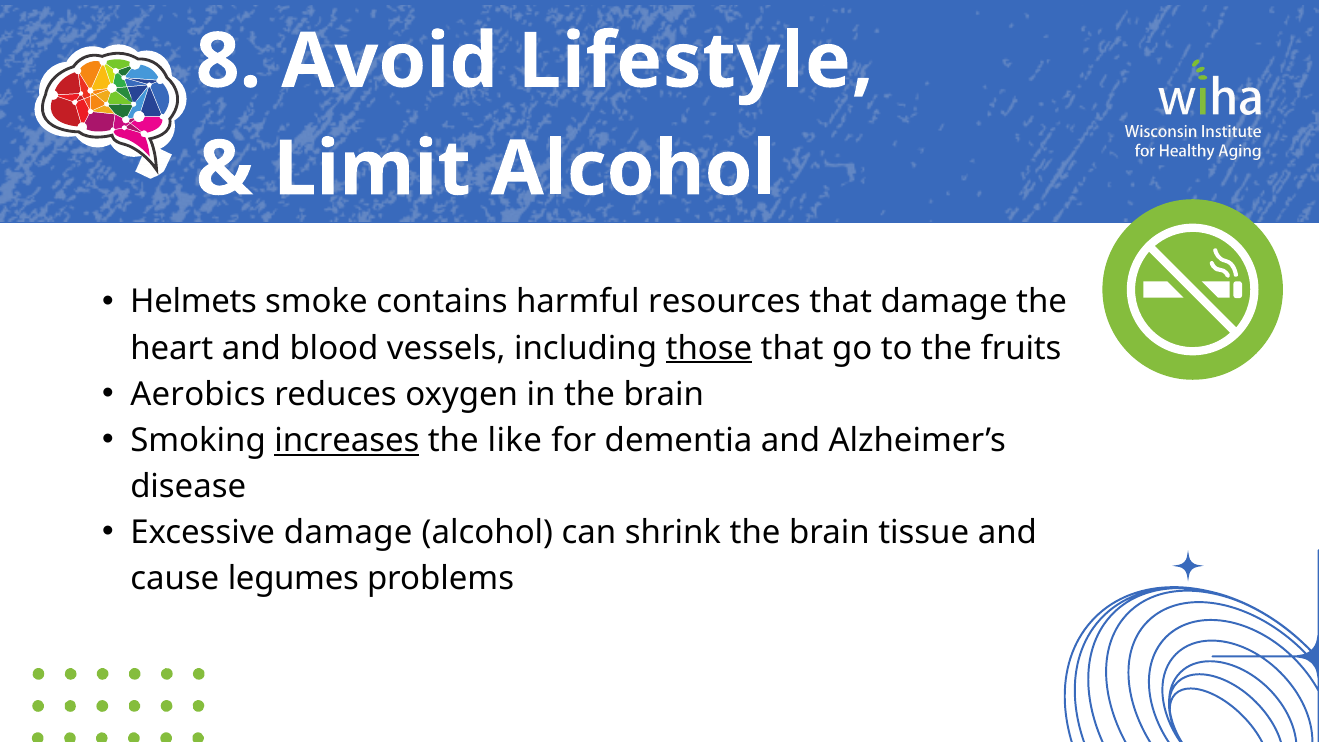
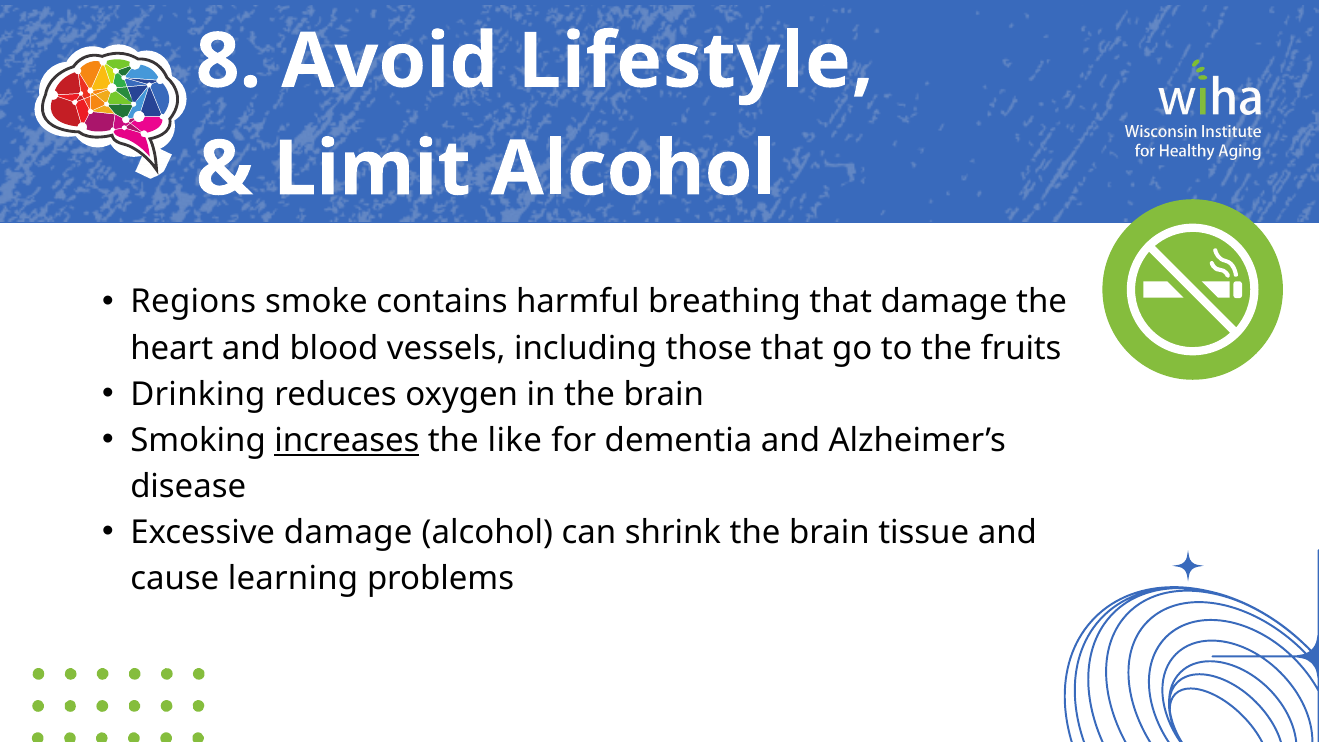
Helmets: Helmets -> Regions
resources: resources -> breathing
those underline: present -> none
Aerobics: Aerobics -> Drinking
legumes: legumes -> learning
